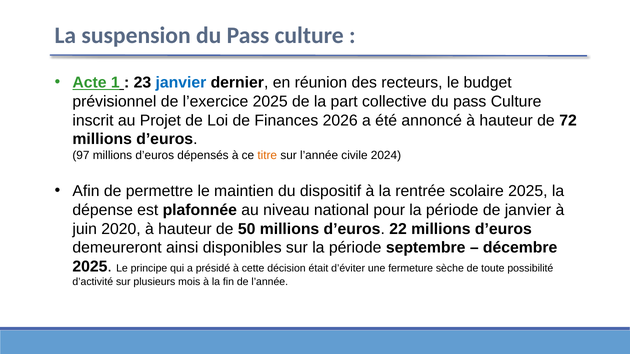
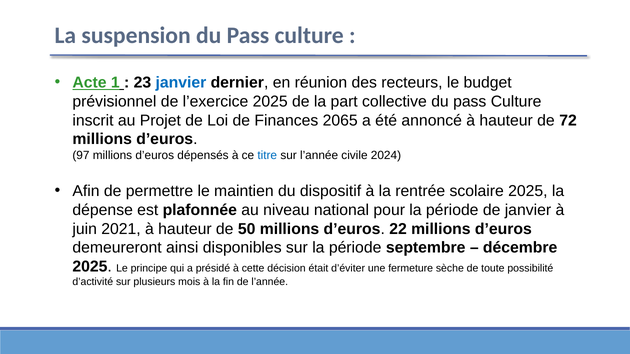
2026: 2026 -> 2065
titre colour: orange -> blue
2020: 2020 -> 2021
